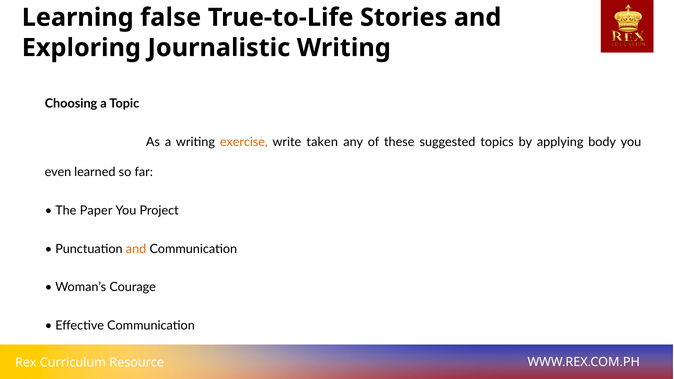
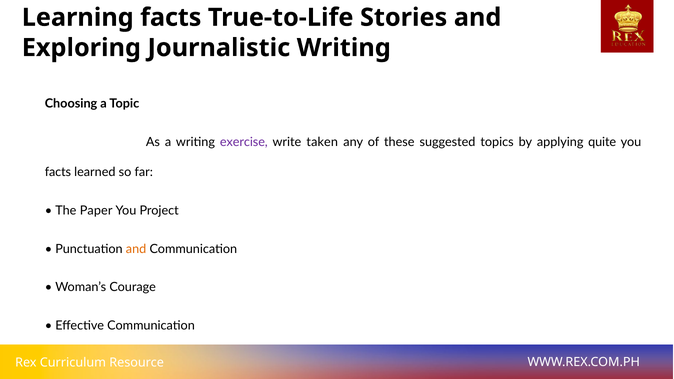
Learning false: false -> facts
exercise colour: orange -> purple
body: body -> quite
even at (58, 172): even -> facts
